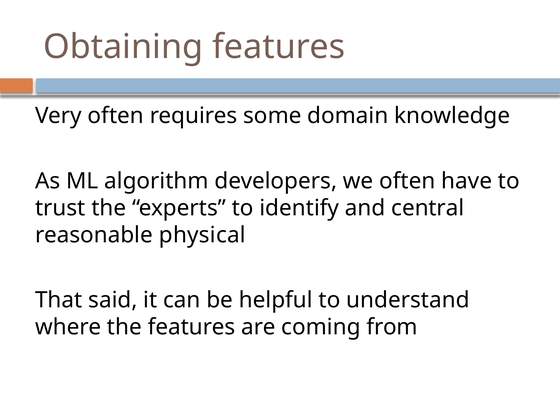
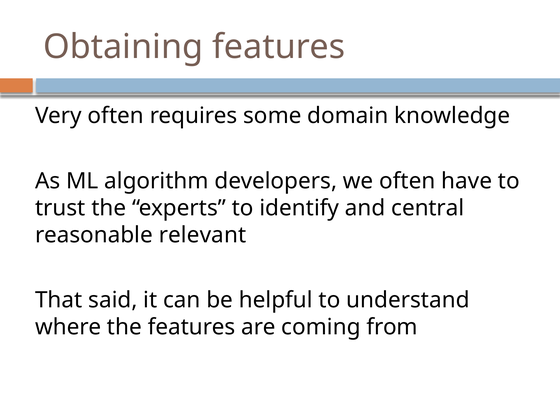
physical: physical -> relevant
